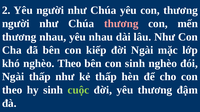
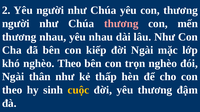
con sinh: sinh -> trọn
Ngài thấp: thấp -> thân
cuộc colour: light green -> yellow
